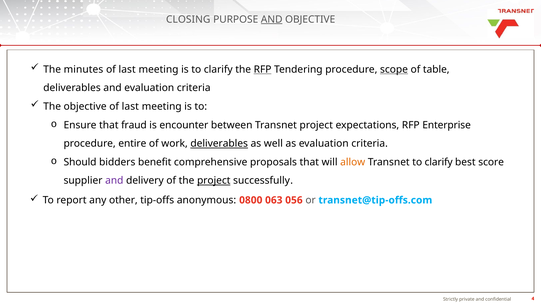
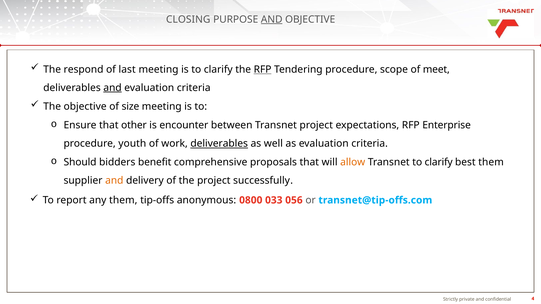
minutes: minutes -> respond
scope underline: present -> none
table: table -> meet
and at (113, 88) underline: none -> present
objective of last: last -> size
fraud: fraud -> other
entire: entire -> youth
best score: score -> them
and at (114, 181) colour: purple -> orange
project at (214, 181) underline: present -> none
any other: other -> them
063: 063 -> 033
